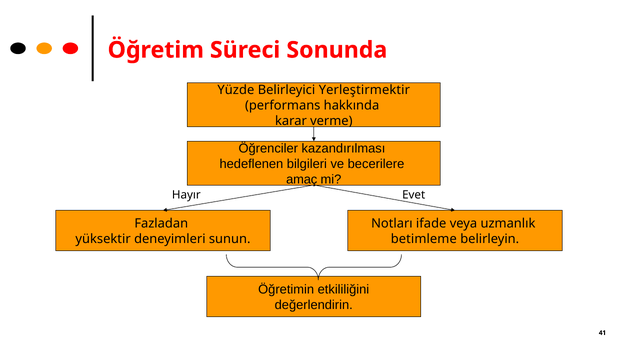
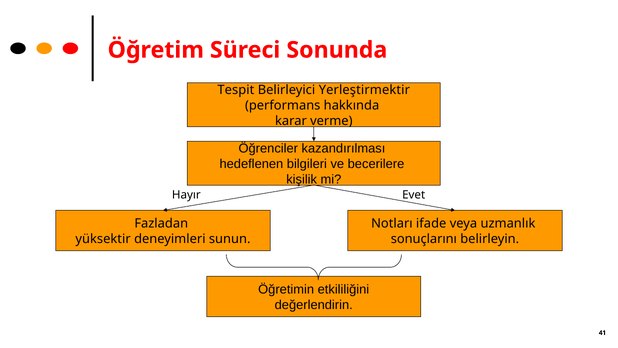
Yüzde: Yüzde -> Tespit
amaç: amaç -> kişilik
betimleme: betimleme -> sonuçlarını
